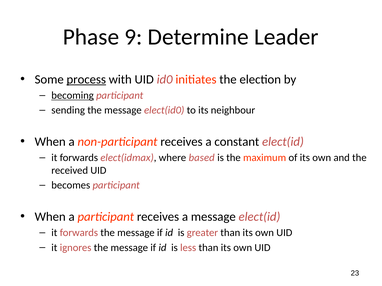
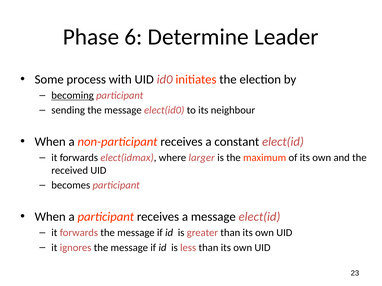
9: 9 -> 6
process underline: present -> none
based: based -> larger
